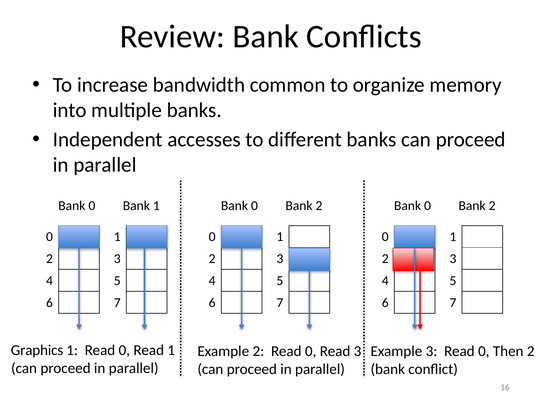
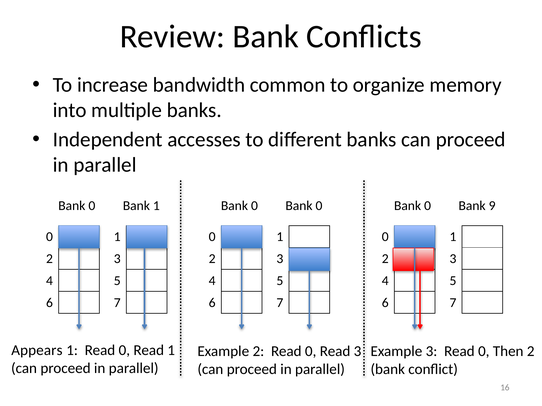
2 at (319, 206): 2 -> 0
2 at (492, 206): 2 -> 9
Graphics: Graphics -> Appears
